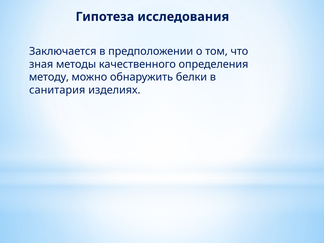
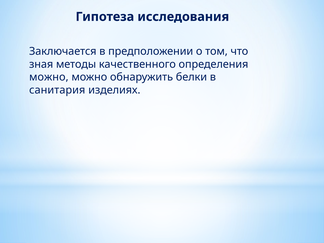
методу at (49, 77): методу -> можно
